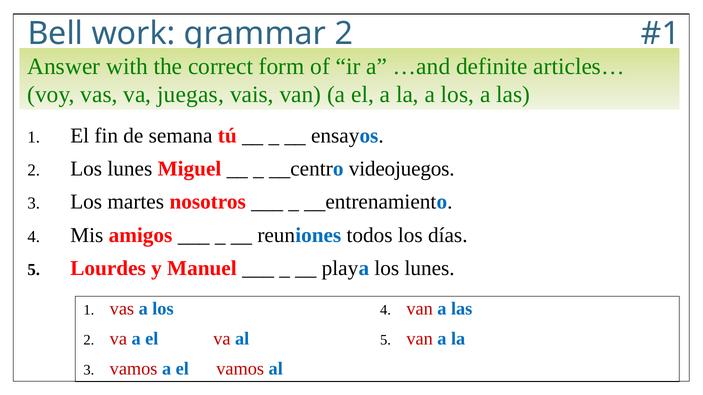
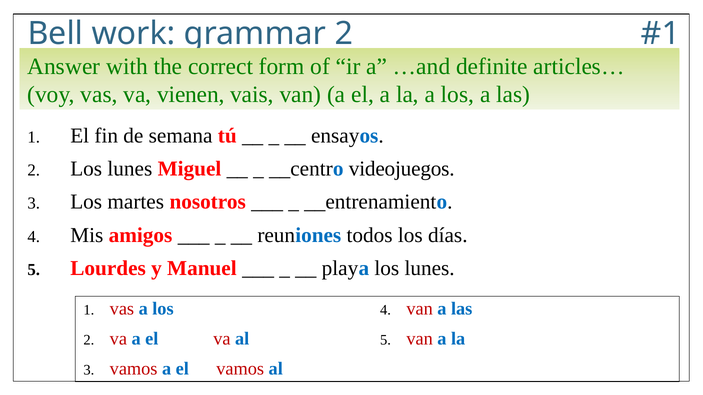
juegas: juegas -> vienen
